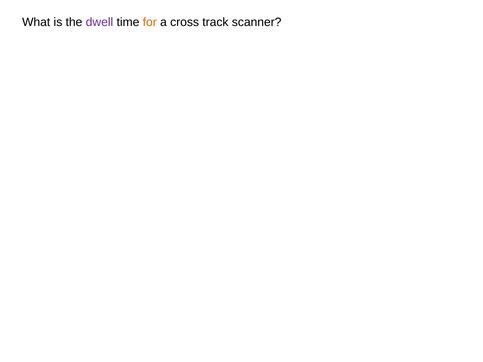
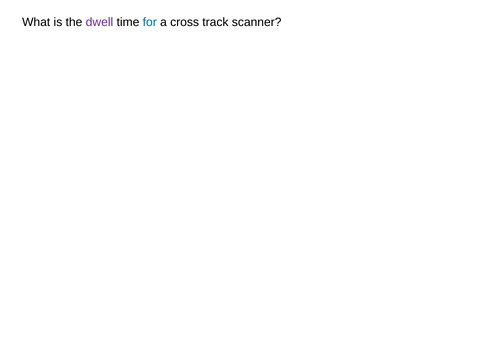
for colour: orange -> blue
